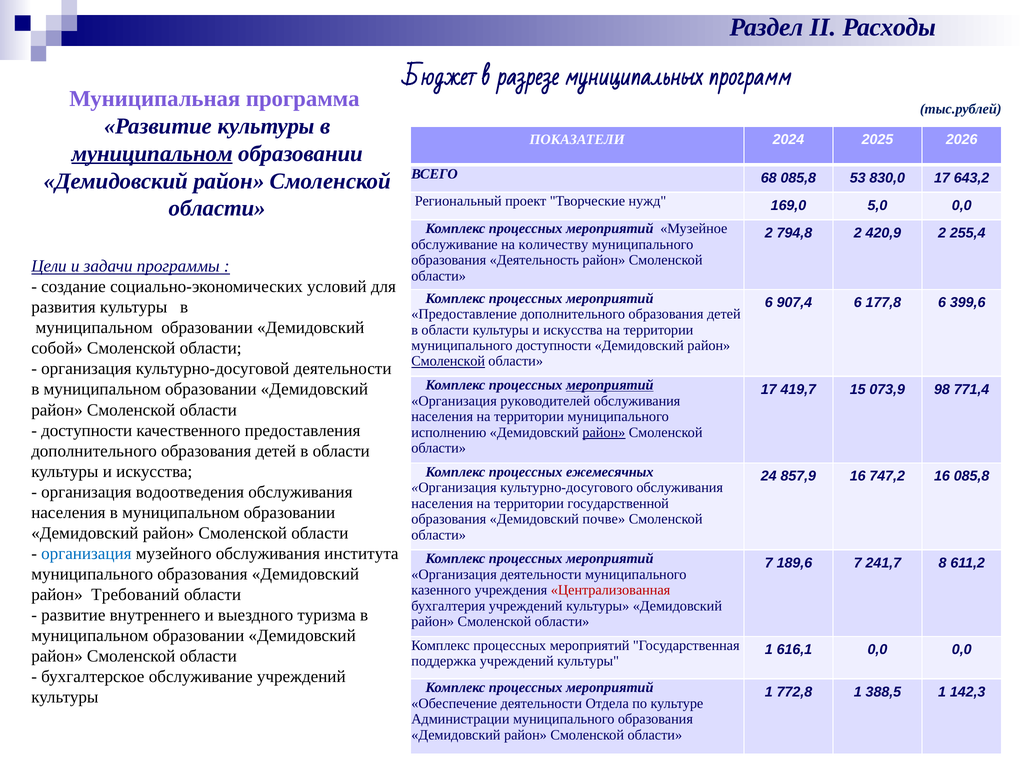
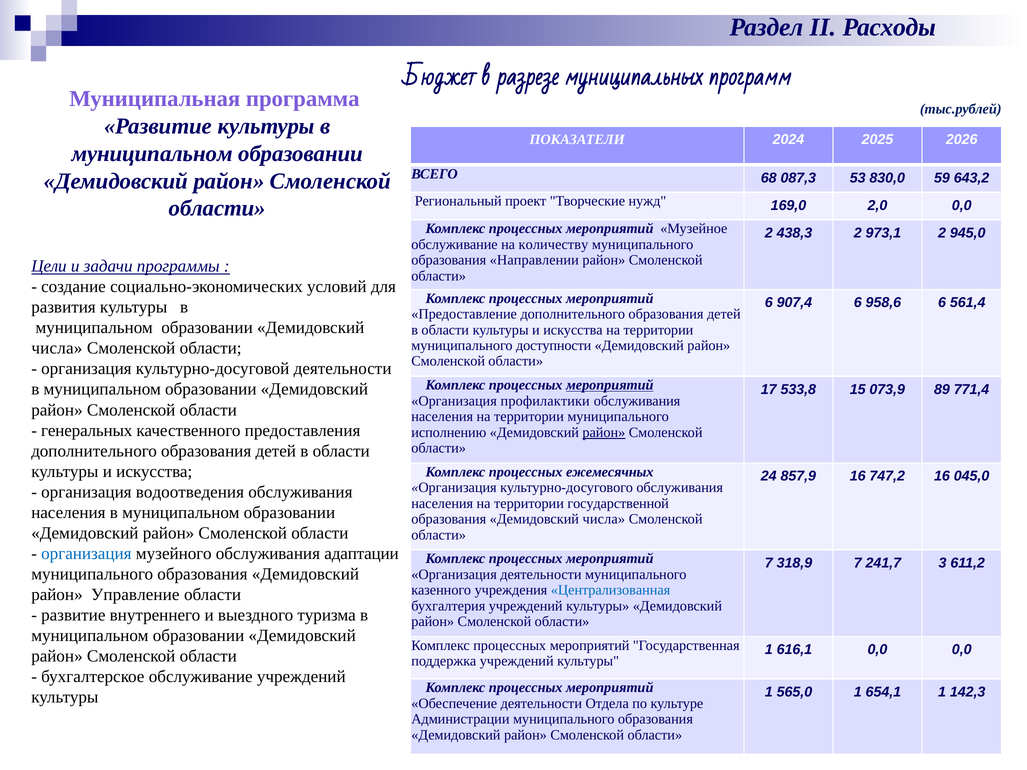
муниципальном at (152, 154) underline: present -> none
68 085,8: 085,8 -> 087,3
830,0 17: 17 -> 59
5,0: 5,0 -> 2,0
794,8: 794,8 -> 438,3
420,9: 420,9 -> 973,1
255,4: 255,4 -> 945,0
Деятельность: Деятельность -> Направлении
177,8: 177,8 -> 958,6
399,6: 399,6 -> 561,4
собой at (57, 348): собой -> числа
Смоленской at (448, 361) underline: present -> none
419,7: 419,7 -> 533,8
98: 98 -> 89
руководителей: руководителей -> профилактики
доступности at (87, 431): доступности -> генеральных
16 085,8: 085,8 -> 045,0
образования Демидовский почве: почве -> числа
института: института -> адаптации
189,6: 189,6 -> 318,9
8: 8 -> 3
Централизованная colour: red -> blue
Требований: Требований -> Управление
772,8: 772,8 -> 565,0
388,5: 388,5 -> 654,1
